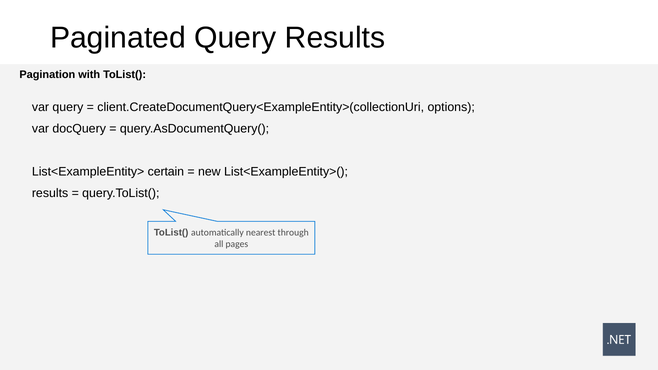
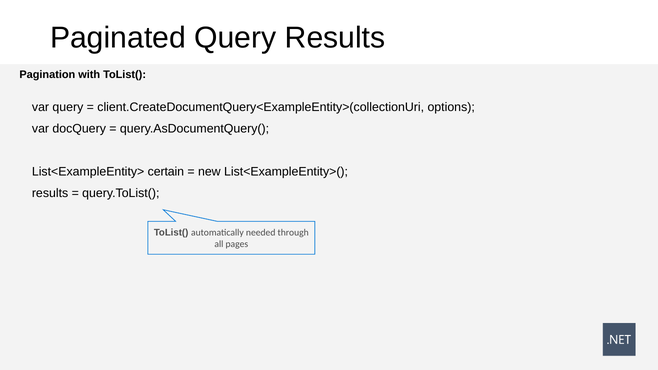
nearest: nearest -> needed
